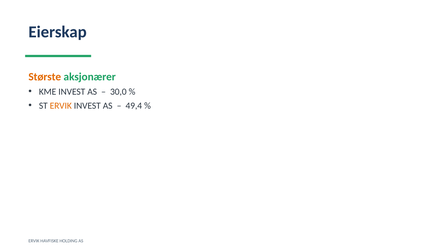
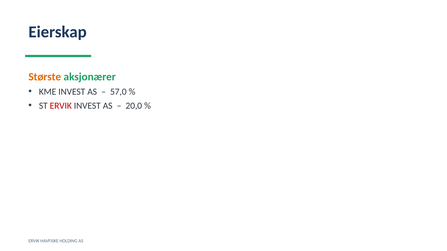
30,0: 30,0 -> 57,0
ERVIK at (61, 106) colour: orange -> red
49,4: 49,4 -> 20,0
